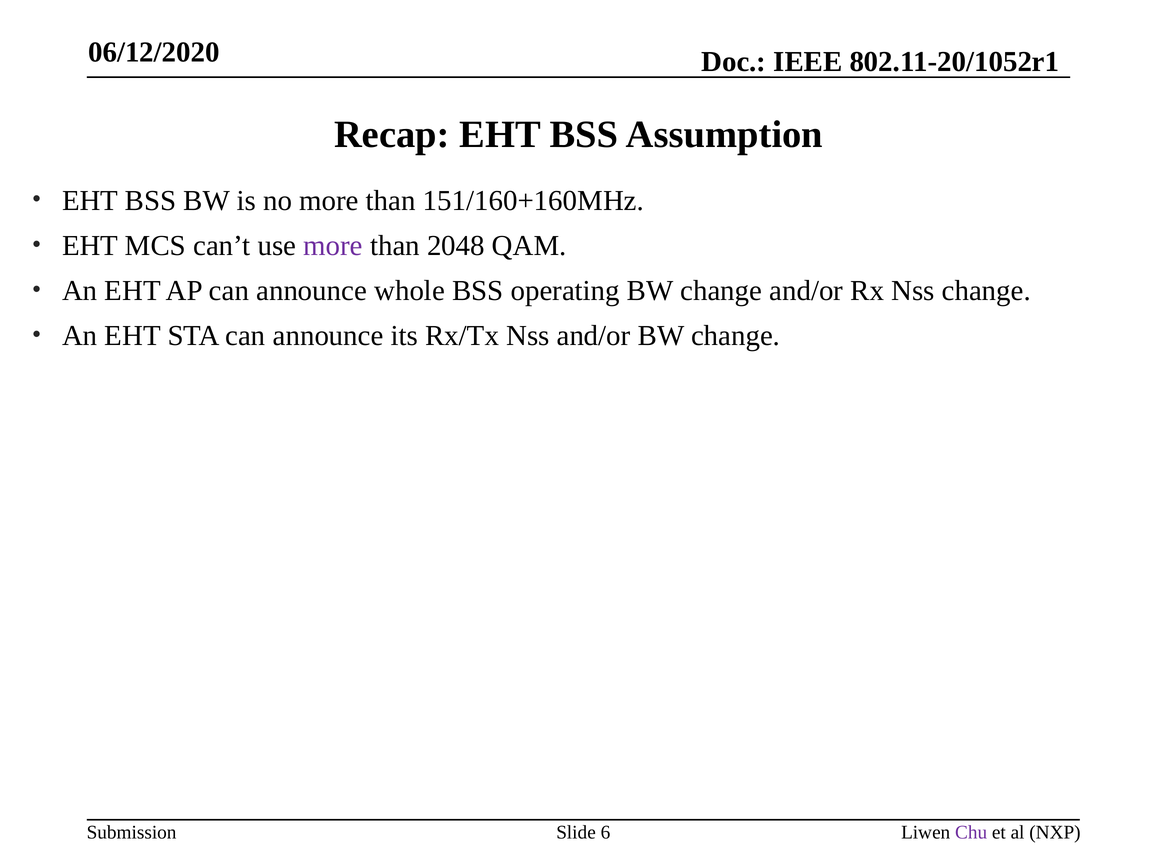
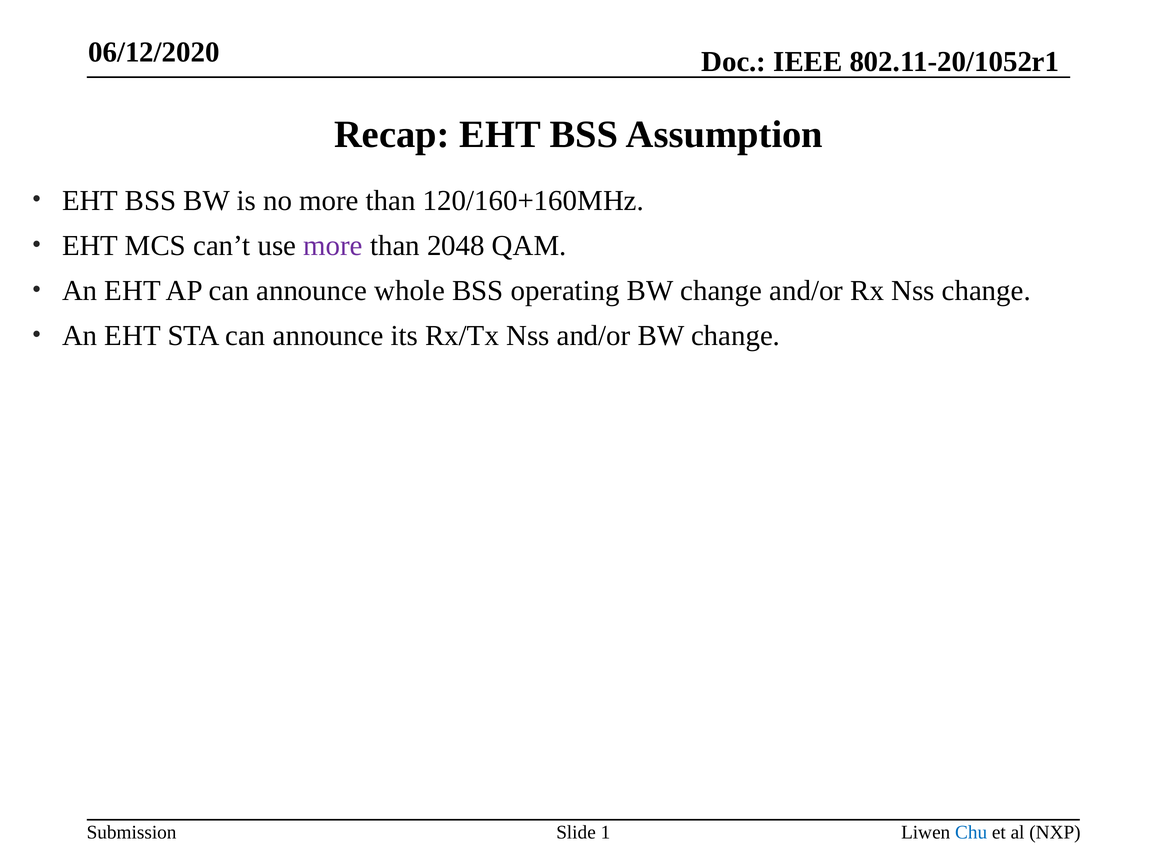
151/160+160MHz: 151/160+160MHz -> 120/160+160MHz
6: 6 -> 1
Chu colour: purple -> blue
